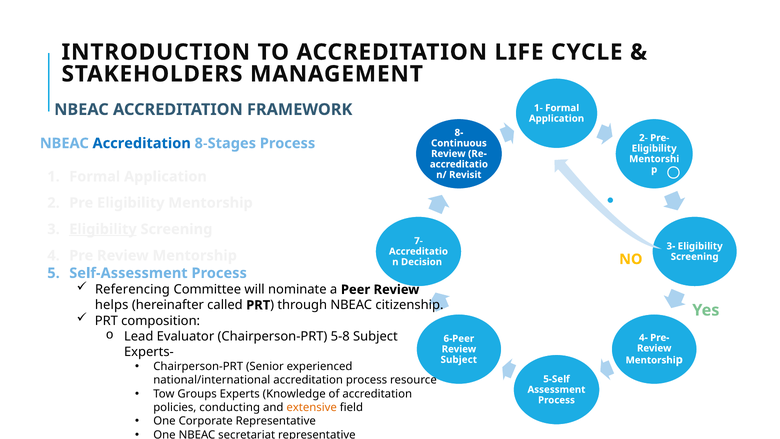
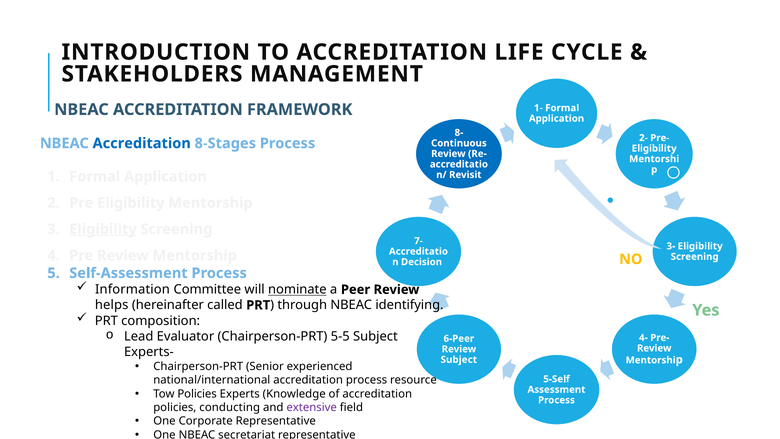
Referencing: Referencing -> Information
nominate underline: none -> present
citizenship: citizenship -> identifying
5-8: 5-8 -> 5-5
Tow Groups: Groups -> Policies
extensive colour: orange -> purple
